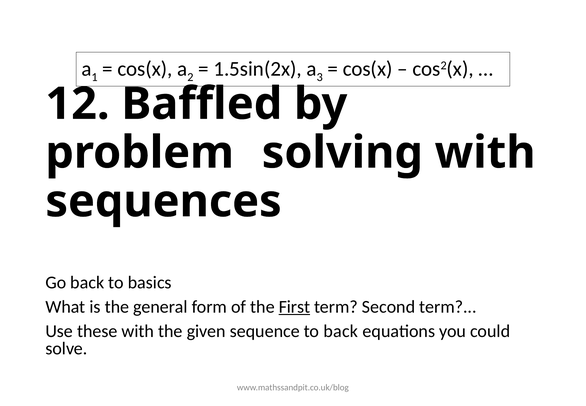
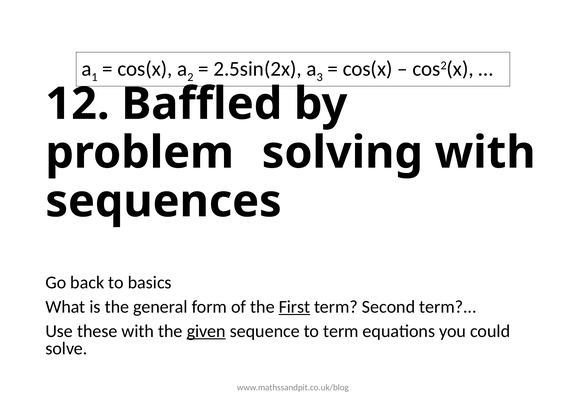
1.5sin(2x: 1.5sin(2x -> 2.5sin(2x
given underline: none -> present
to back: back -> term
